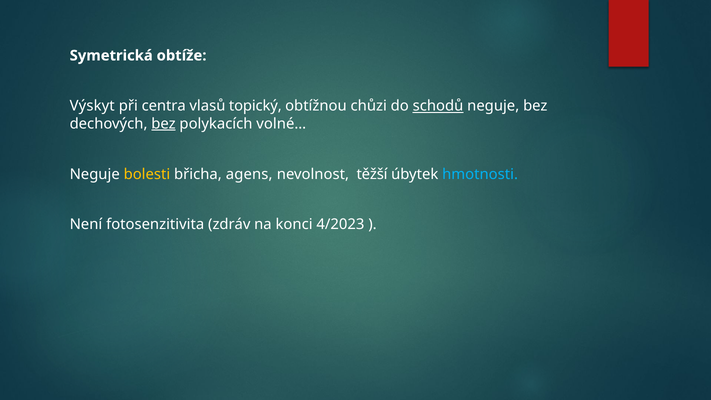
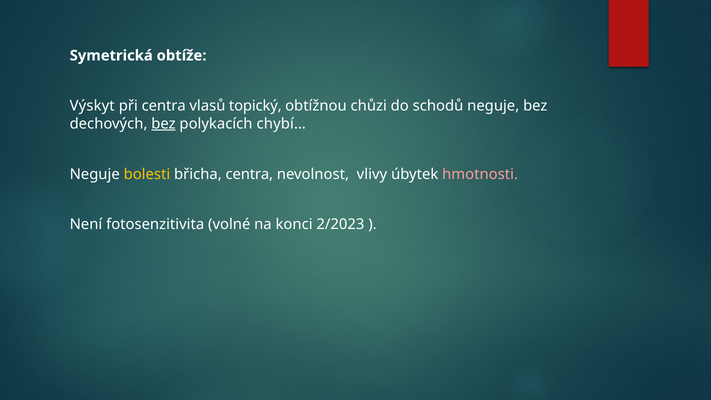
schodů underline: present -> none
volné…: volné… -> chybí…
břicha agens: agens -> centra
těžší: těžší -> vlivy
hmotnosti colour: light blue -> pink
zdráv: zdráv -> volné
4/2023: 4/2023 -> 2/2023
